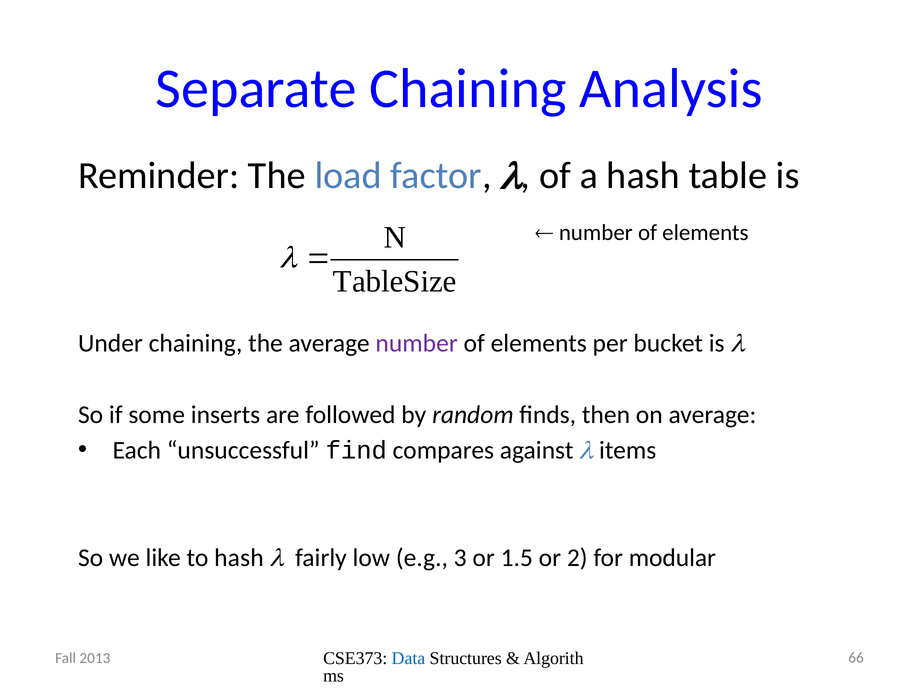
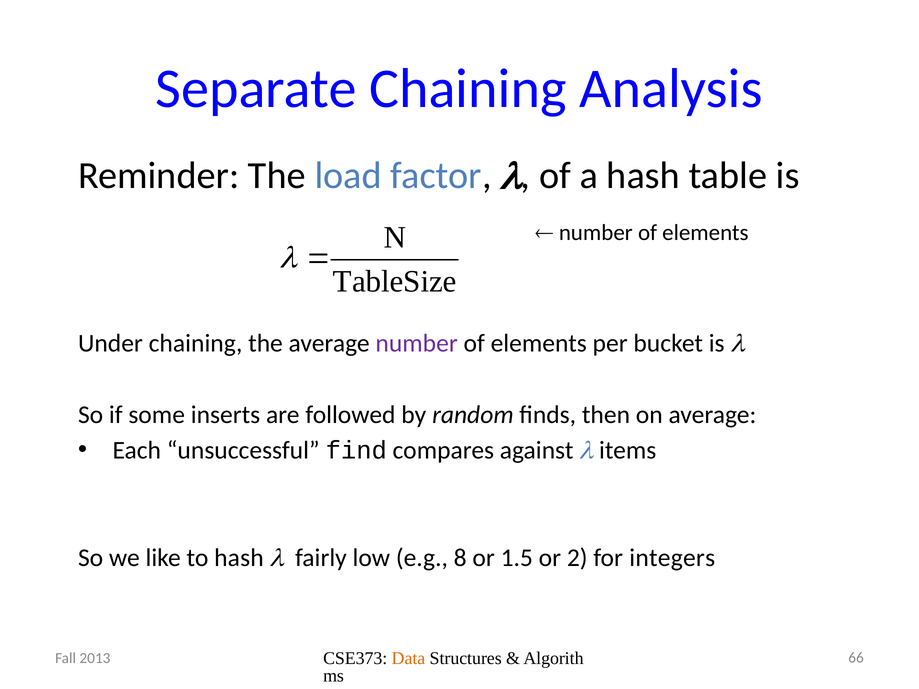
3: 3 -> 8
modular: modular -> integers
Data colour: blue -> orange
